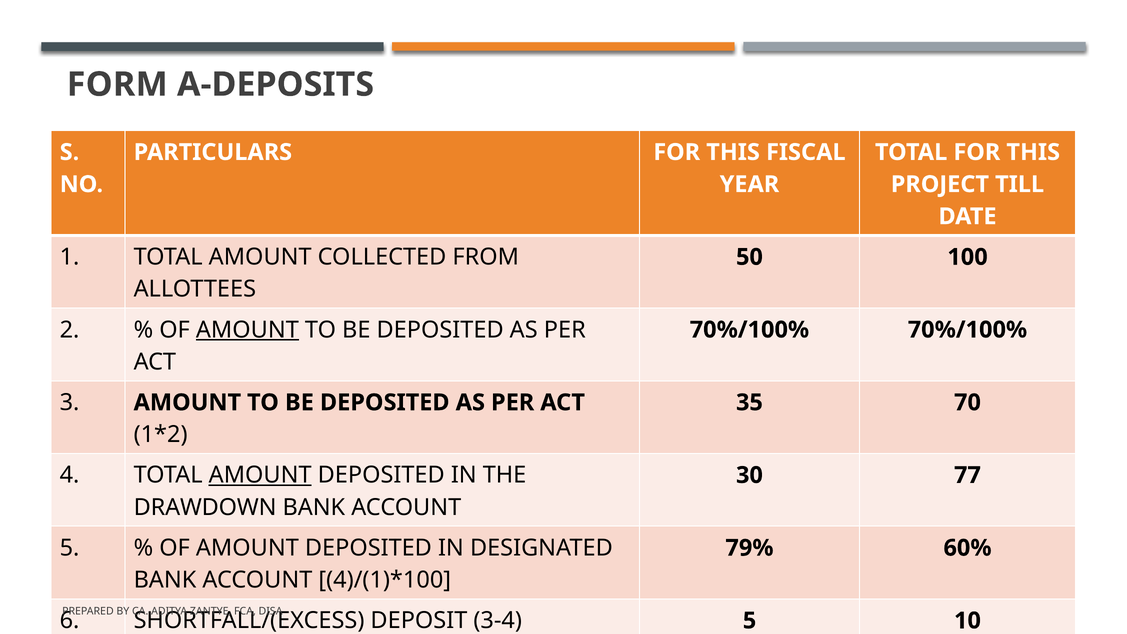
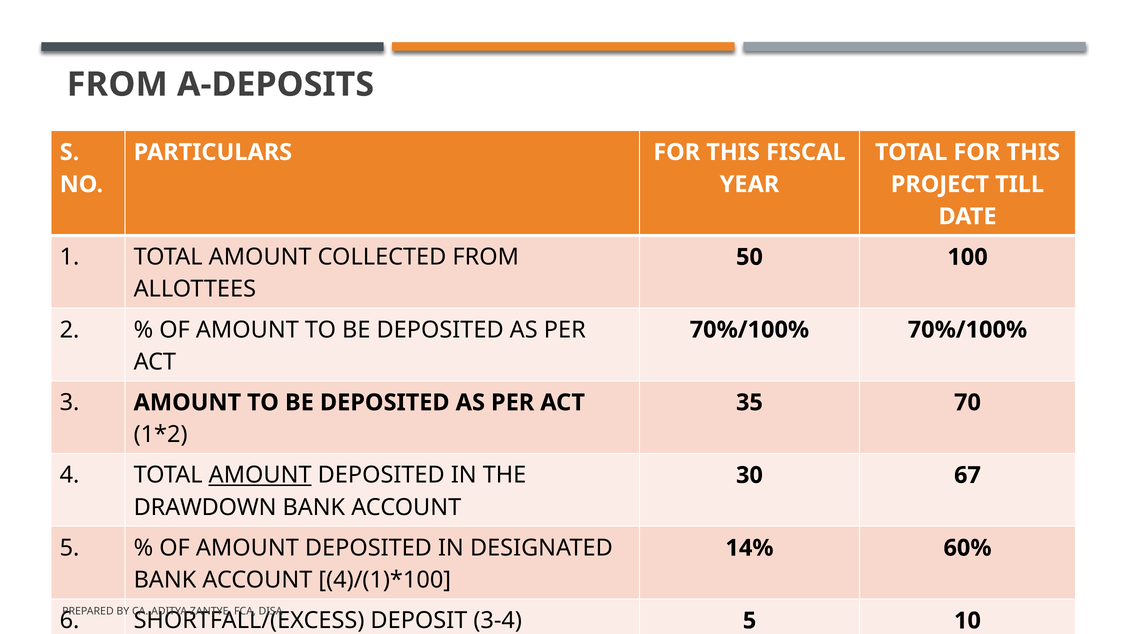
FORM at (117, 85): FORM -> FROM
AMOUNT at (247, 330) underline: present -> none
77: 77 -> 67
79%: 79% -> 14%
